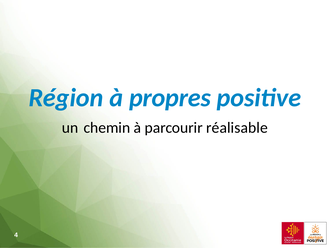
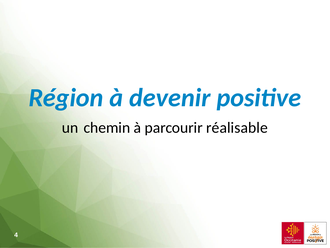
propres: propres -> devenir
